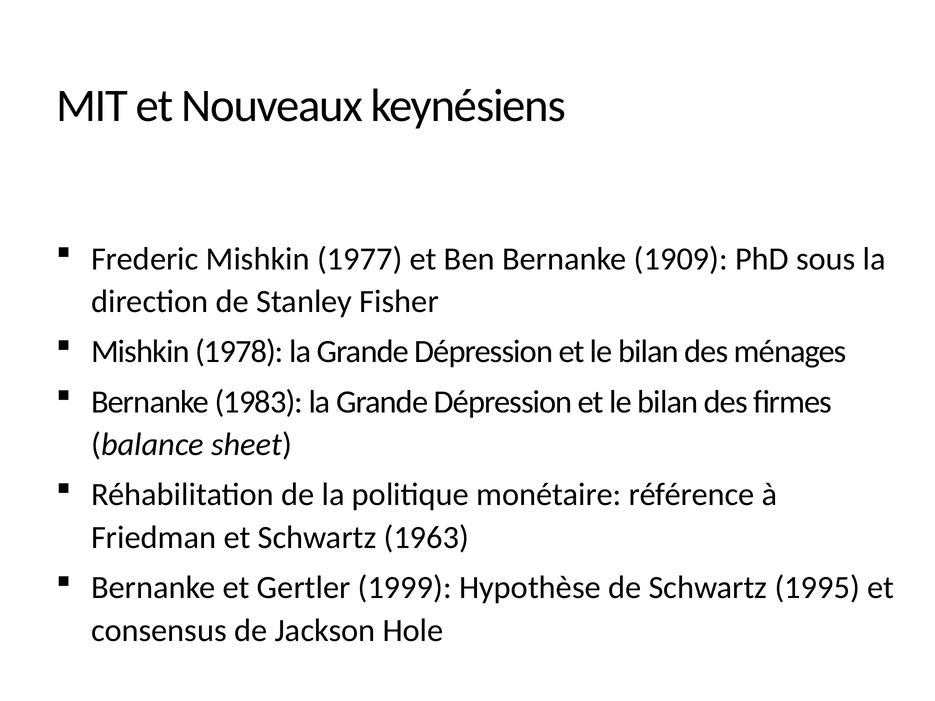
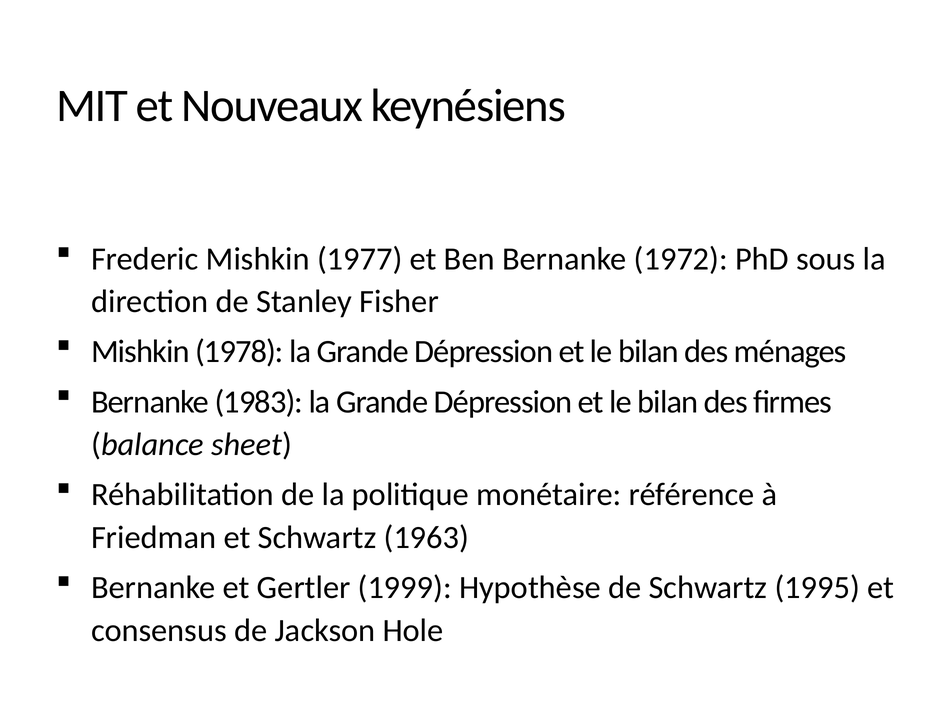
1909: 1909 -> 1972
